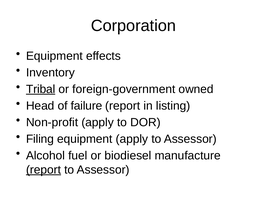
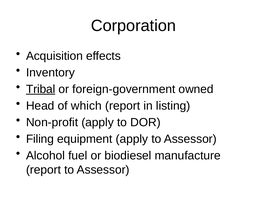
Equipment at (54, 56): Equipment -> Acquisition
failure: failure -> which
report at (44, 170) underline: present -> none
